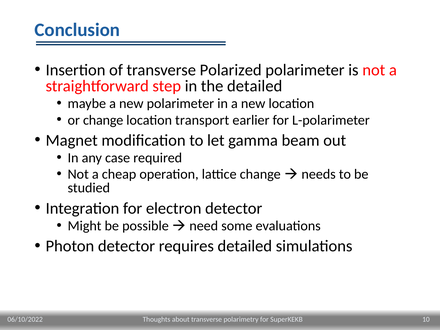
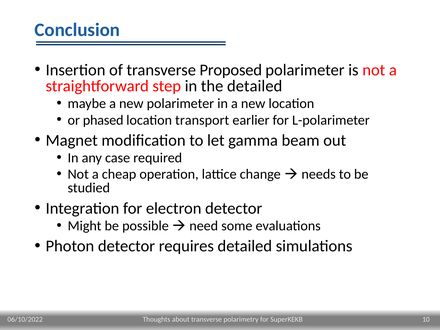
Polarized: Polarized -> Proposed
or change: change -> phased
